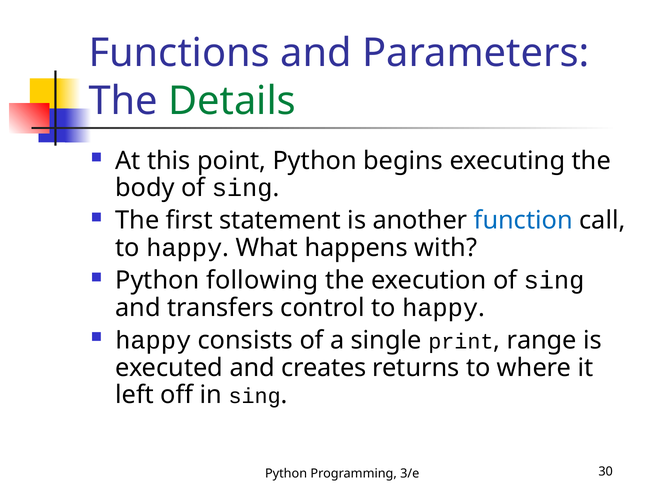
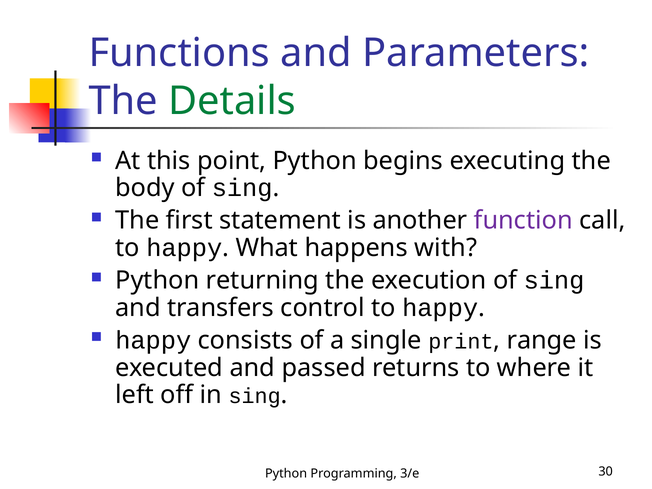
function colour: blue -> purple
following: following -> returning
creates: creates -> passed
